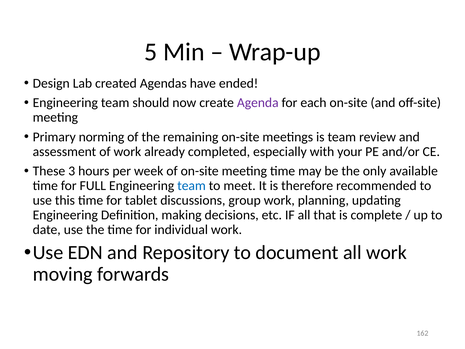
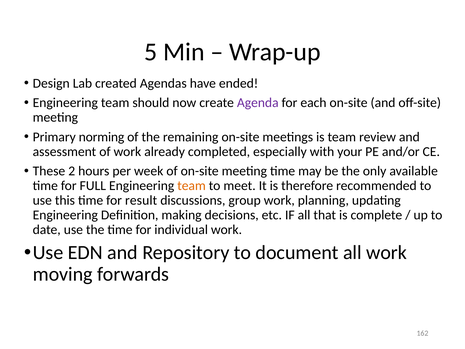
3: 3 -> 2
team at (192, 186) colour: blue -> orange
tablet: tablet -> result
